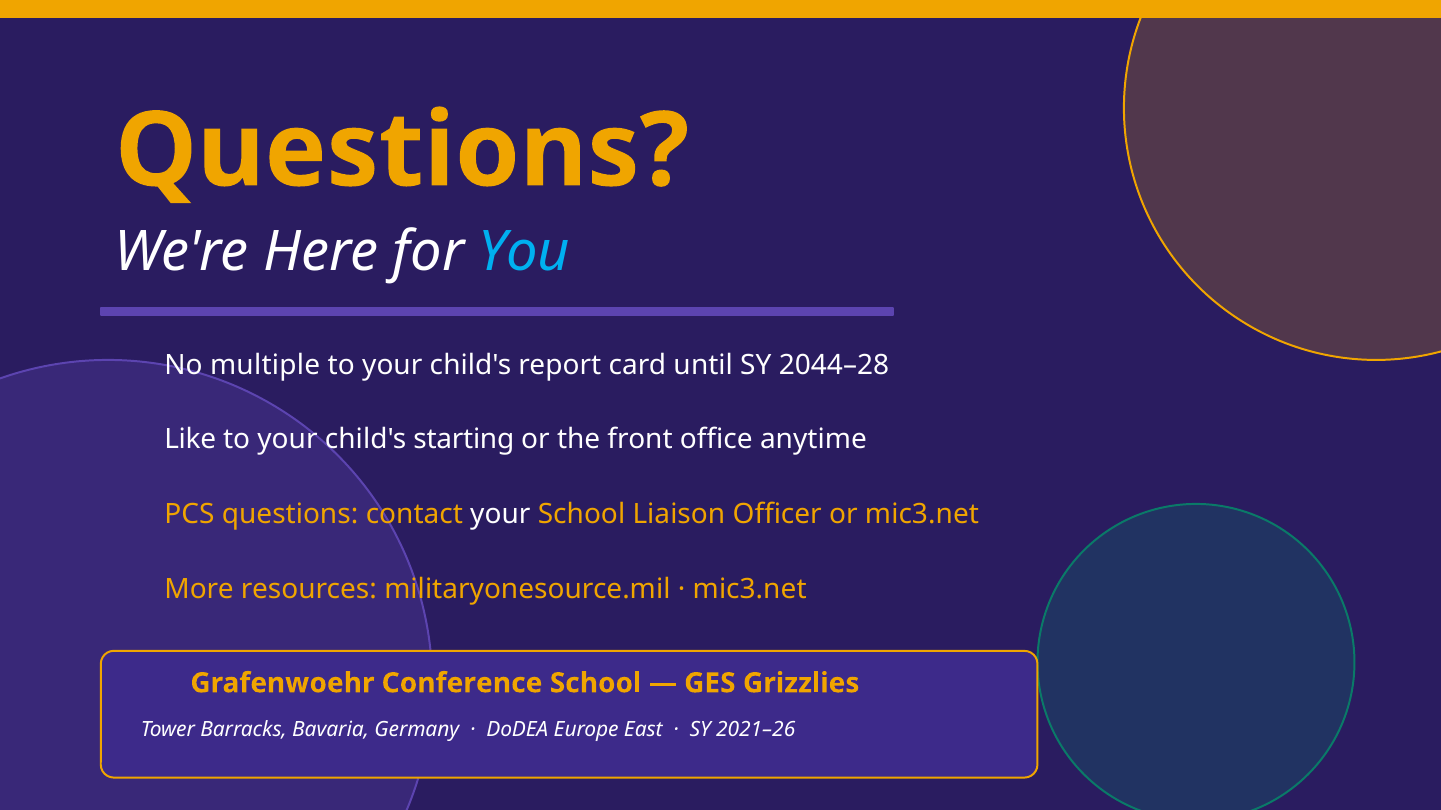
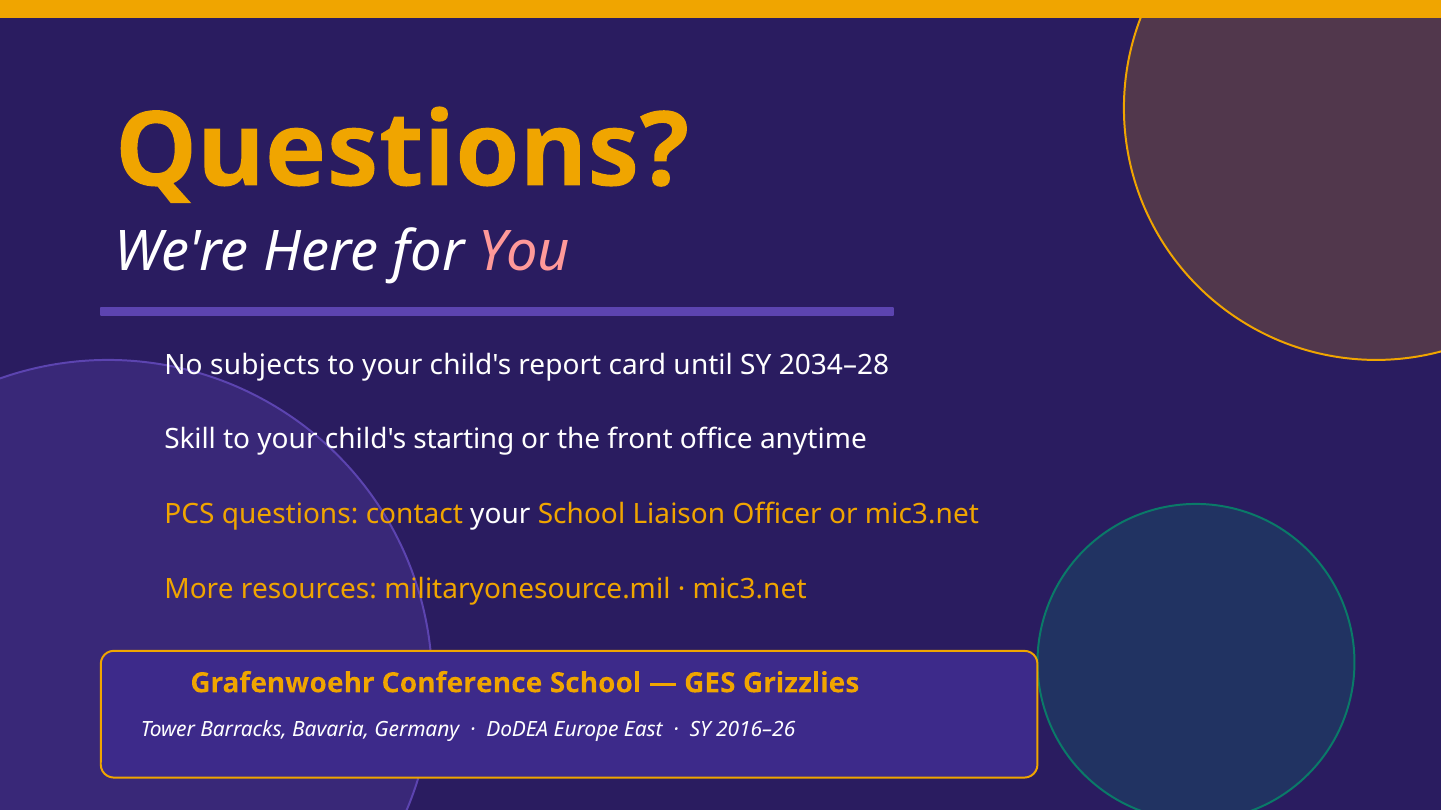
You colour: light blue -> pink
multiple: multiple -> subjects
2044–28: 2044–28 -> 2034–28
Like: Like -> Skill
2021–26: 2021–26 -> 2016–26
